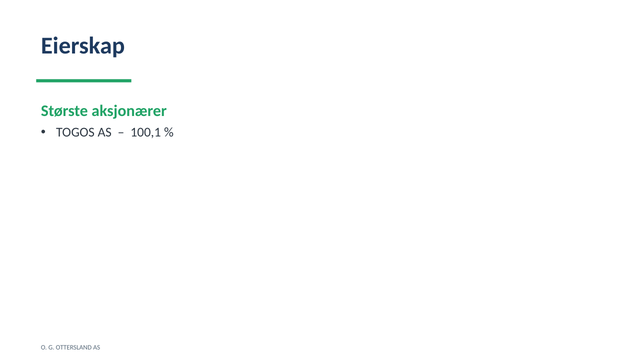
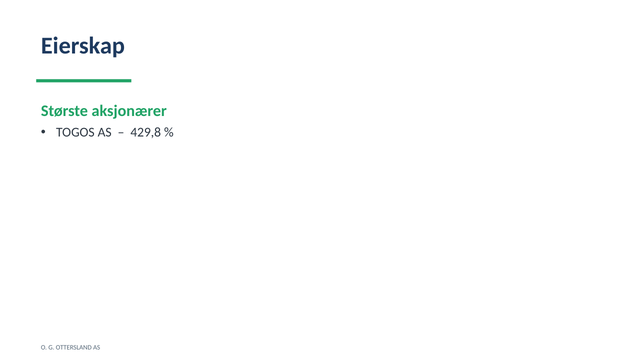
100,1: 100,1 -> 429,8
